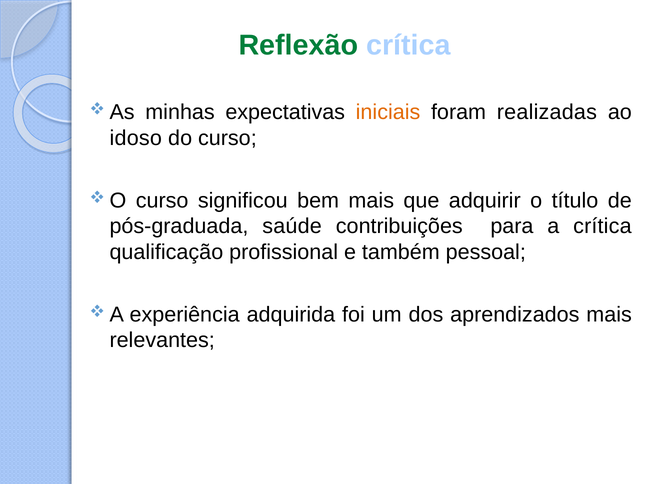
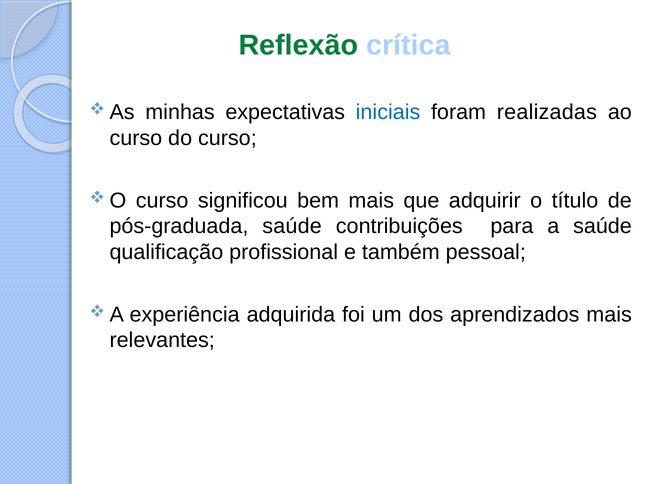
iniciais colour: orange -> blue
idoso at (136, 138): idoso -> curso
a crítica: crítica -> saúde
